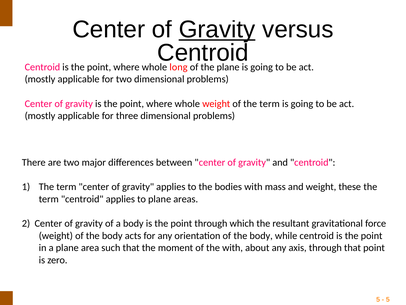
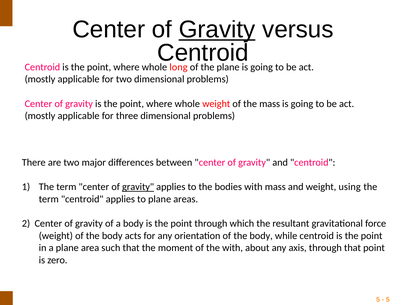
of the term: term -> mass
gravity at (138, 187) underline: none -> present
these: these -> using
